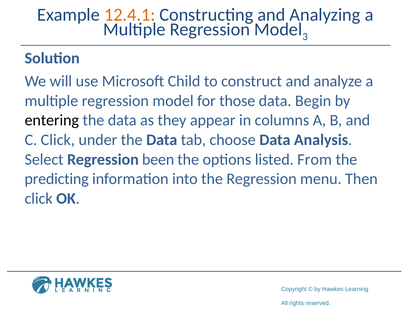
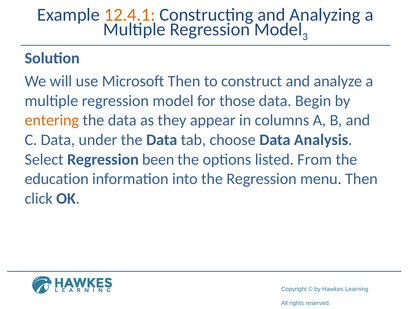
Microsoft Child: Child -> Then
entering colour: black -> orange
C Click: Click -> Data
predicting: predicting -> education
